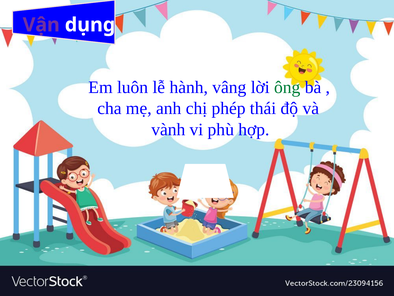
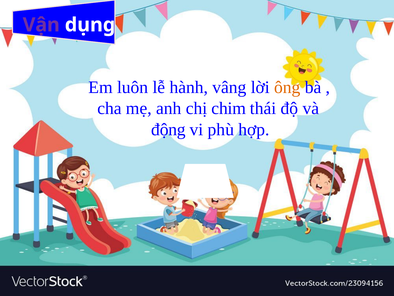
ông colour: green -> orange
phép: phép -> chim
vành: vành -> động
